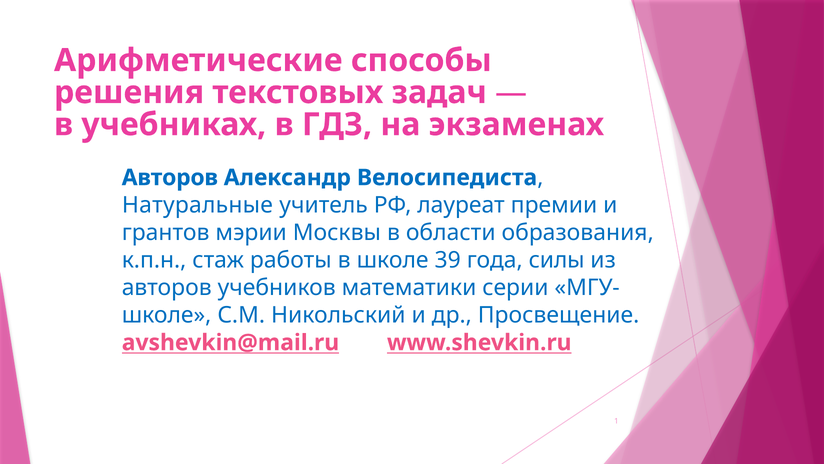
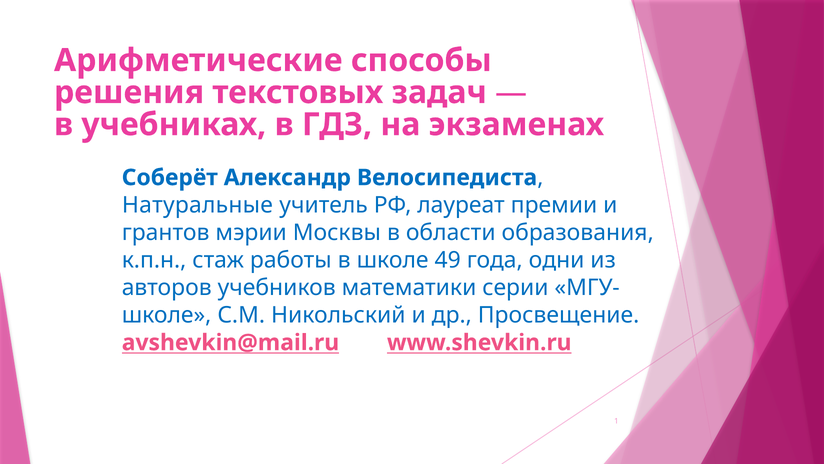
Авторов at (170, 177): Авторов -> Соберёт
39: 39 -> 49
силы: силы -> одни
